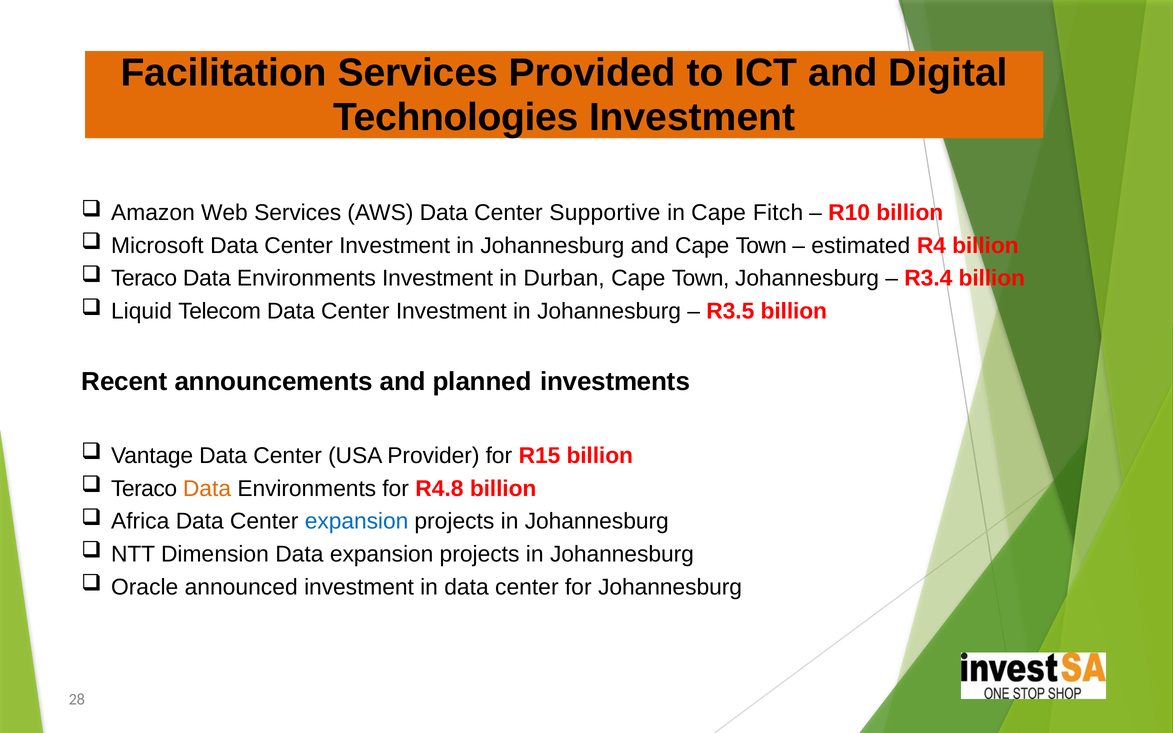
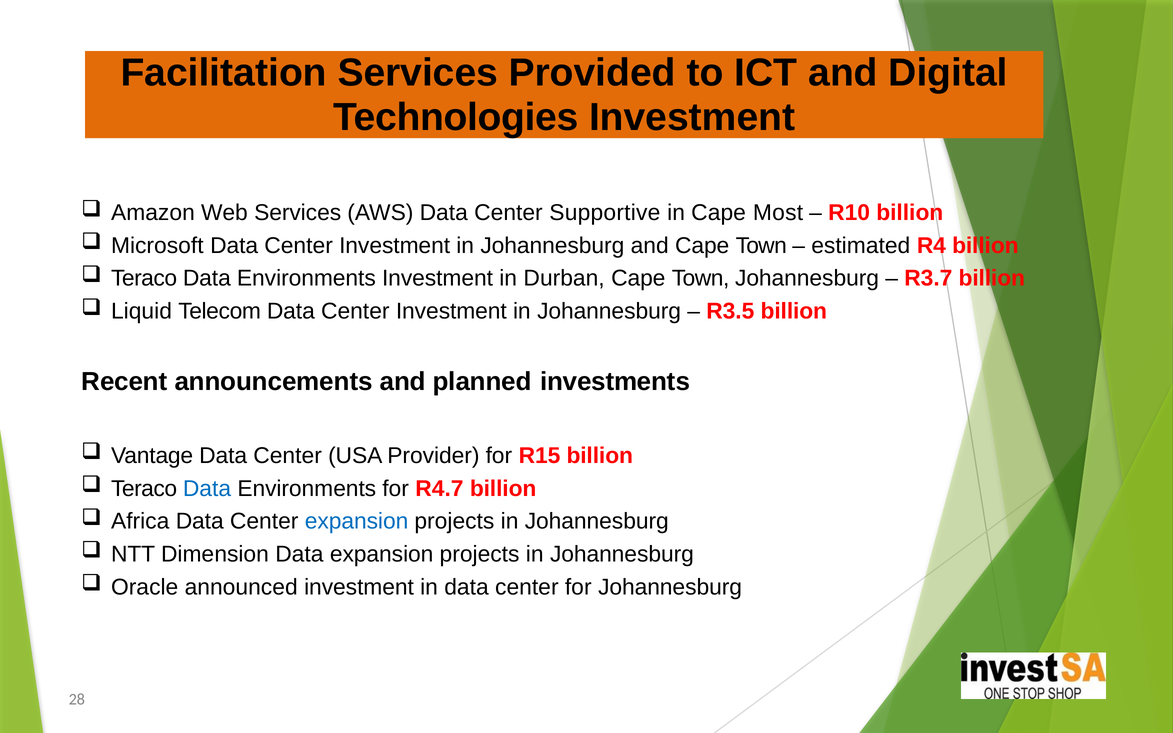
Fitch: Fitch -> Most
R3.4: R3.4 -> R3.7
Data at (207, 489) colour: orange -> blue
R4.8: R4.8 -> R4.7
